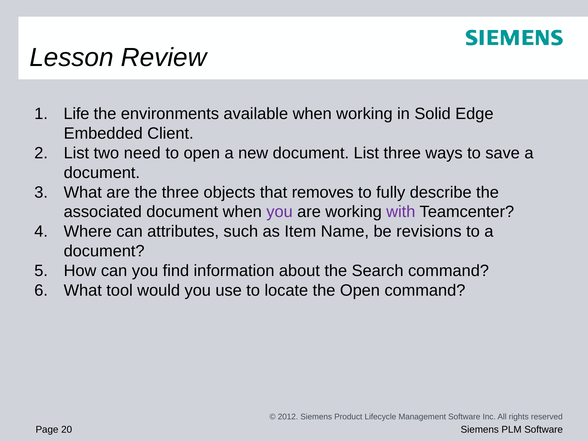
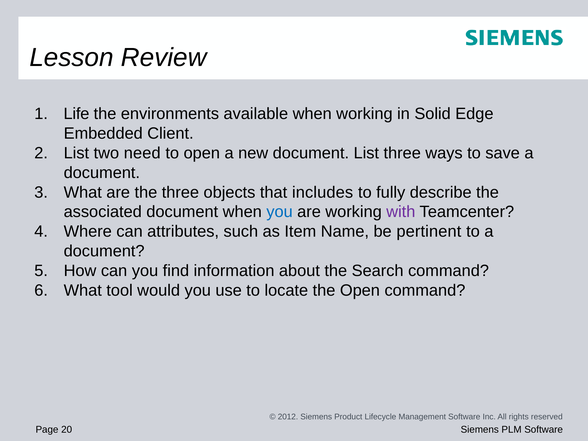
removes: removes -> includes
you at (280, 212) colour: purple -> blue
revisions: revisions -> pertinent
